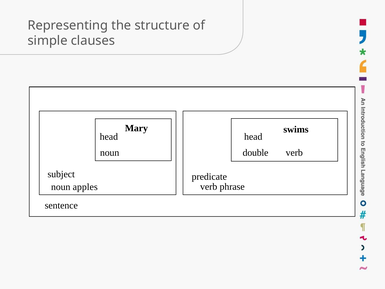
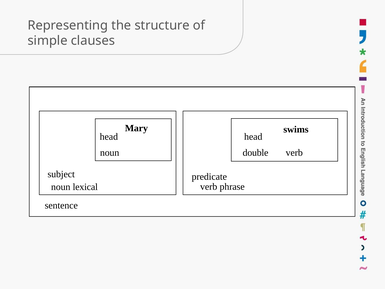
apples: apples -> lexical
